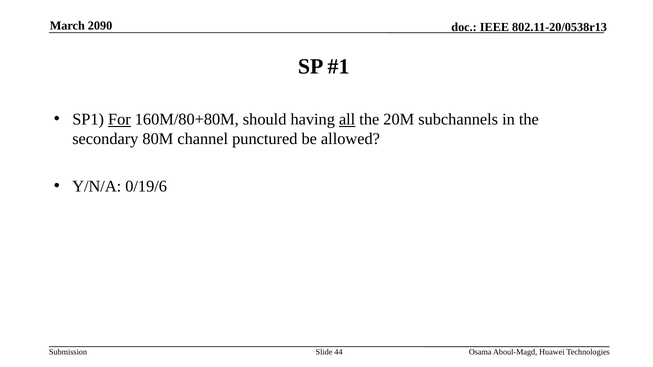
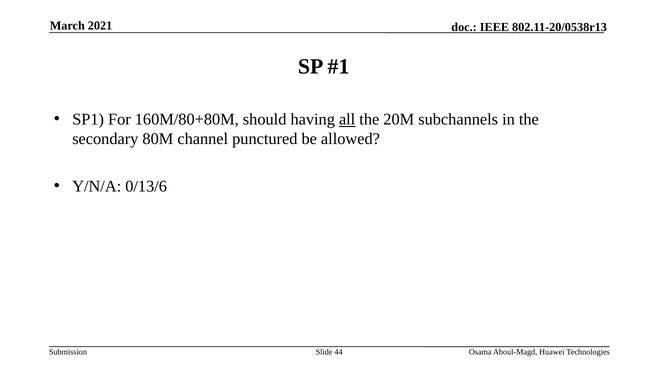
2090: 2090 -> 2021
For underline: present -> none
0/19/6: 0/19/6 -> 0/13/6
